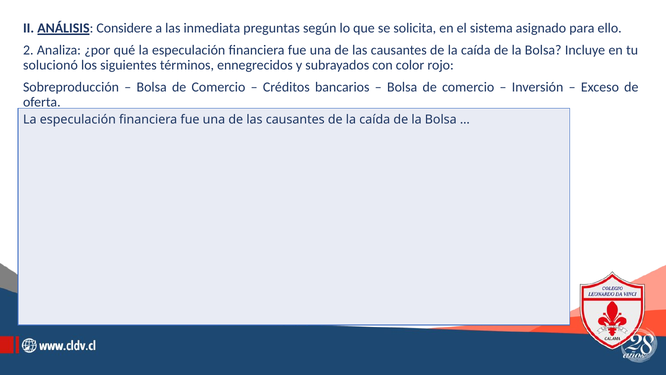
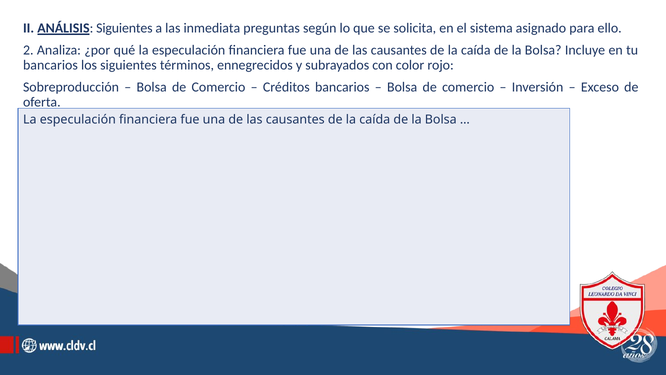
ANÁLISIS Considere: Considere -> Siguientes
solucionó at (50, 65): solucionó -> bancarios
